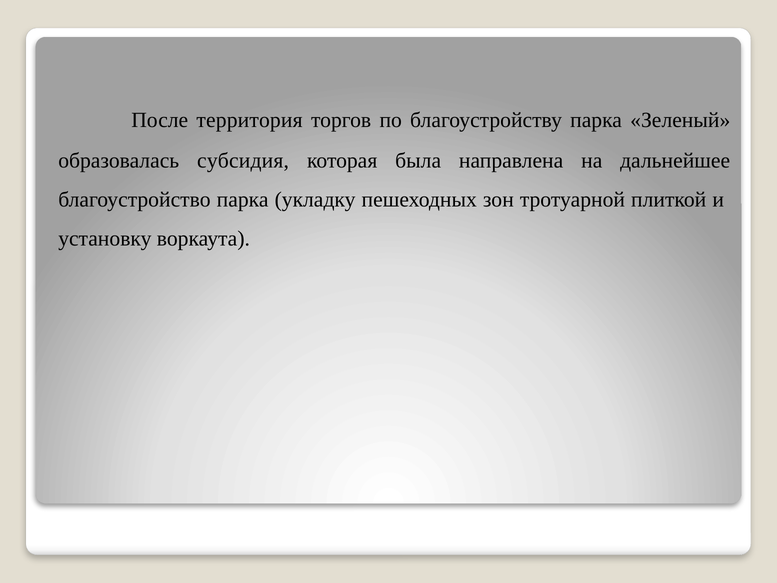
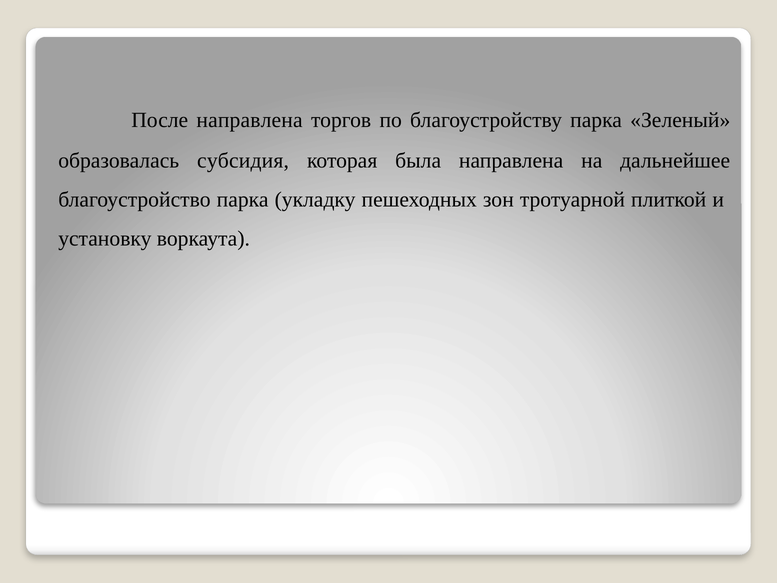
После территория: территория -> направлена
